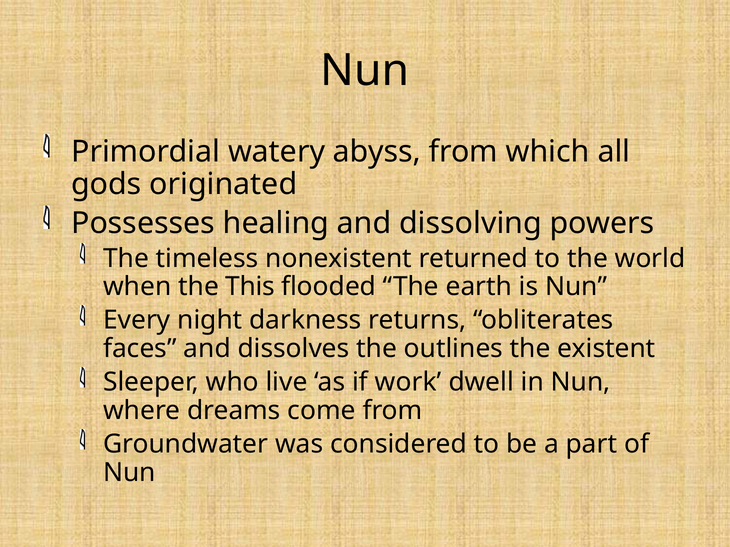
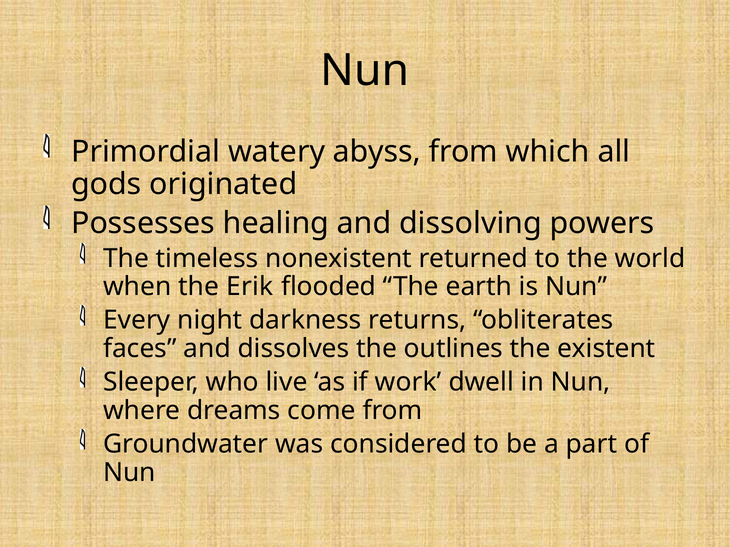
This: This -> Erik
